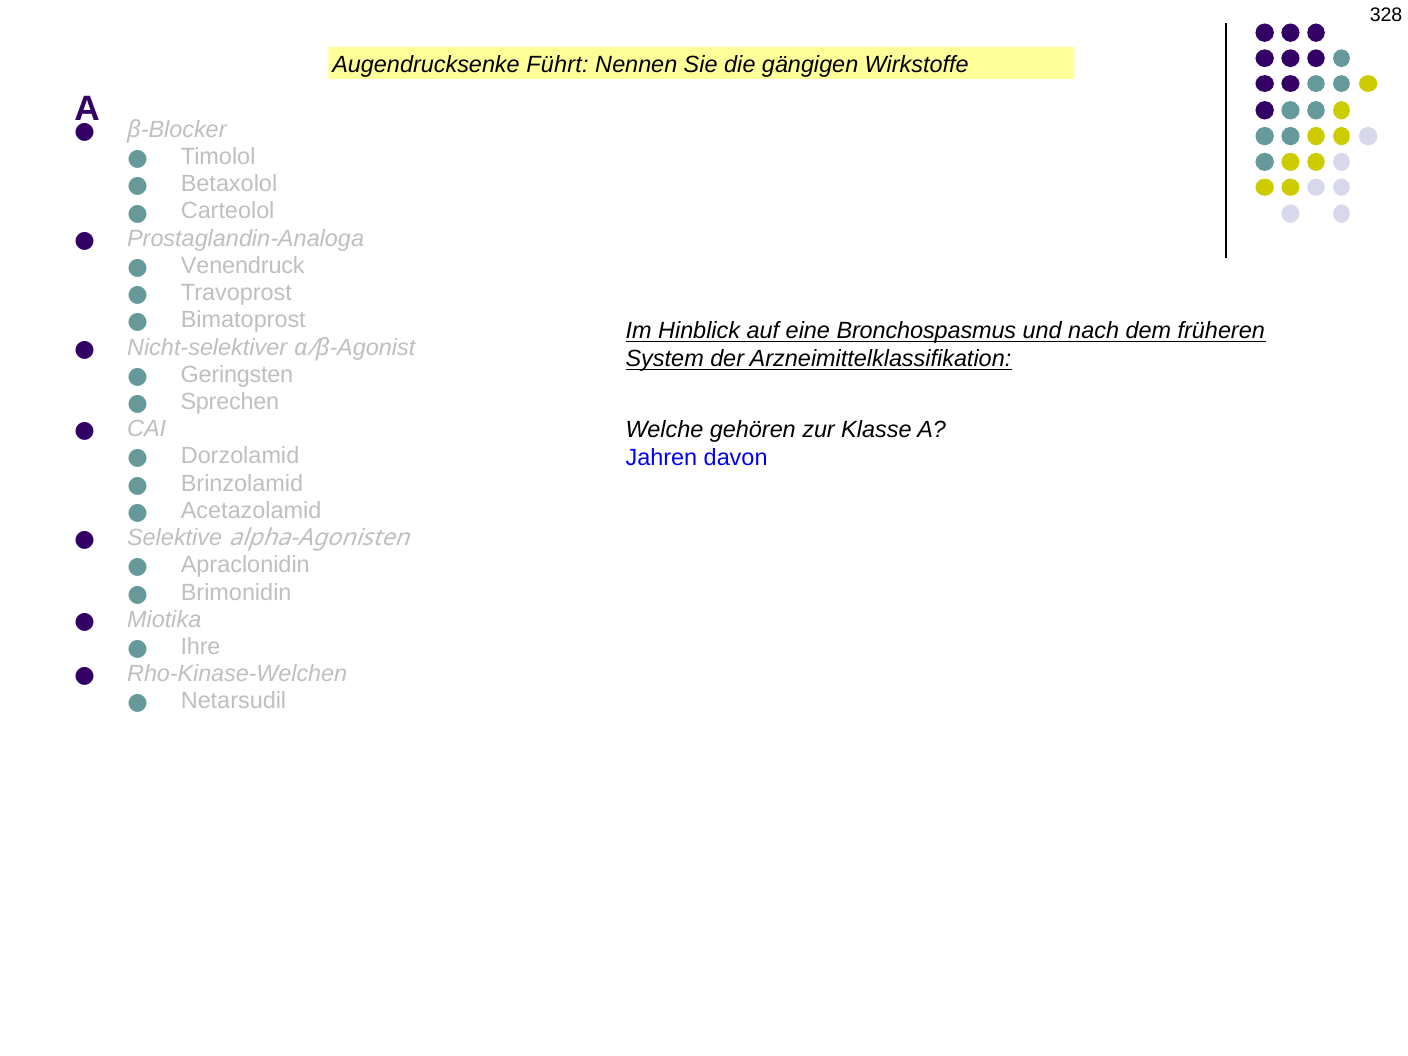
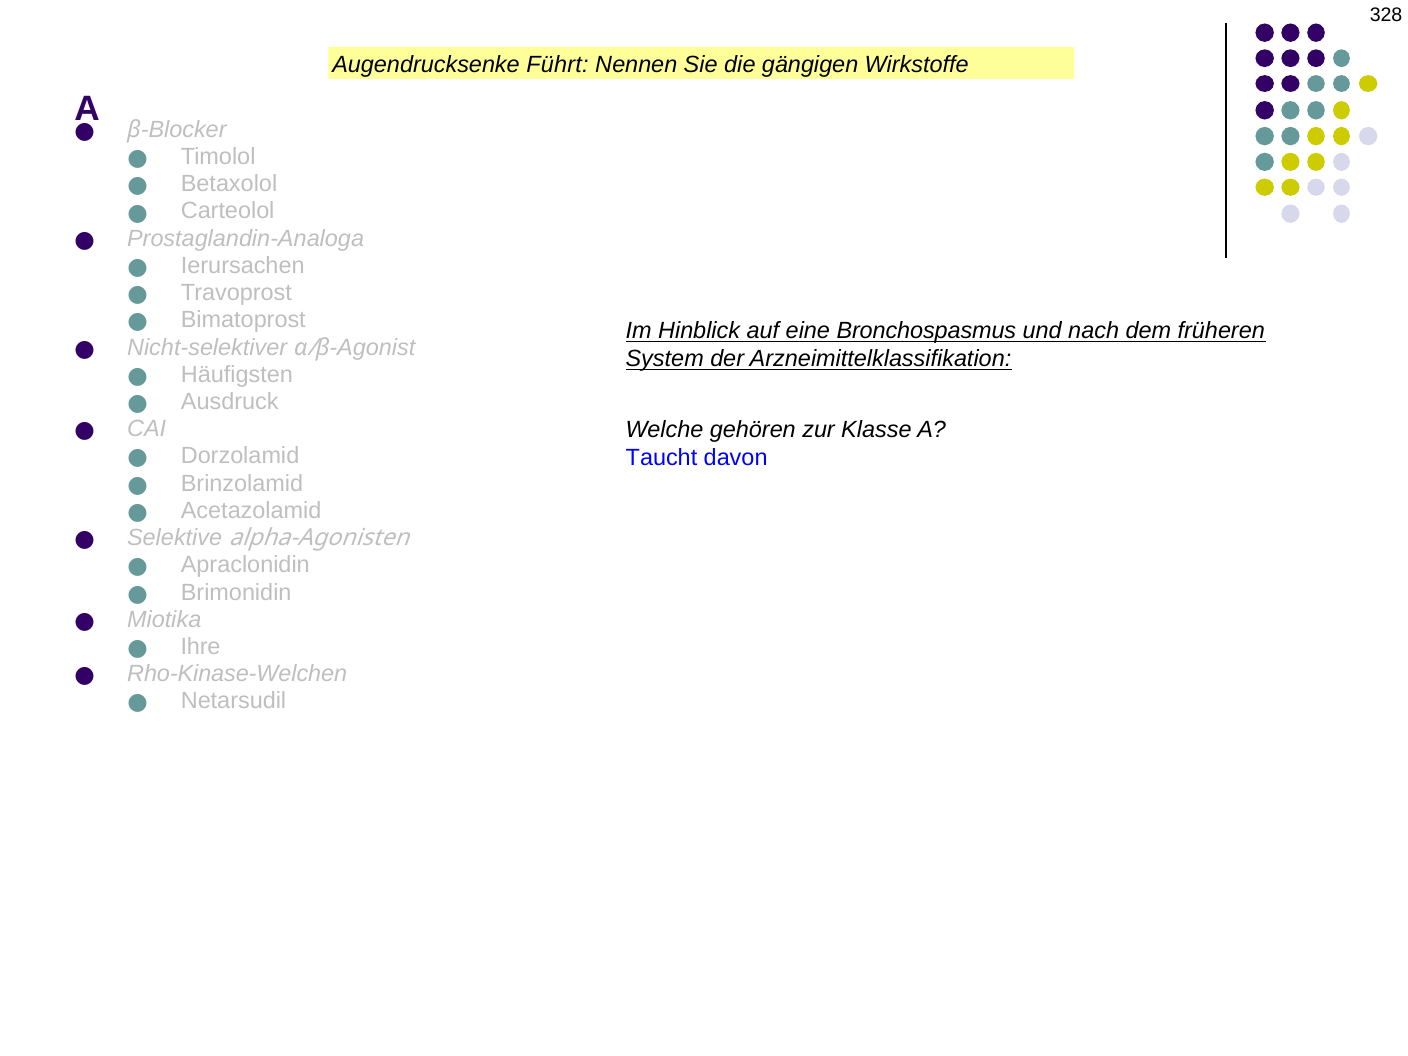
Venendruck: Venendruck -> Ierursachen
Geringsten: Geringsten -> Häufigsten
Sprechen: Sprechen -> Ausdruck
Jahren: Jahren -> Taucht
